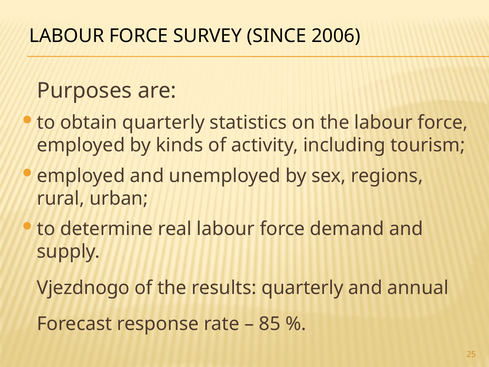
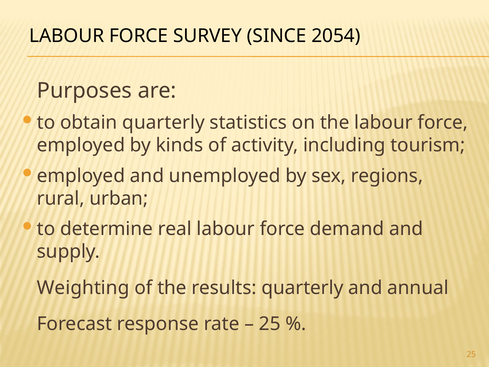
2006: 2006 -> 2054
Vjezdnogo: Vjezdnogo -> Weighting
85 at (270, 324): 85 -> 25
